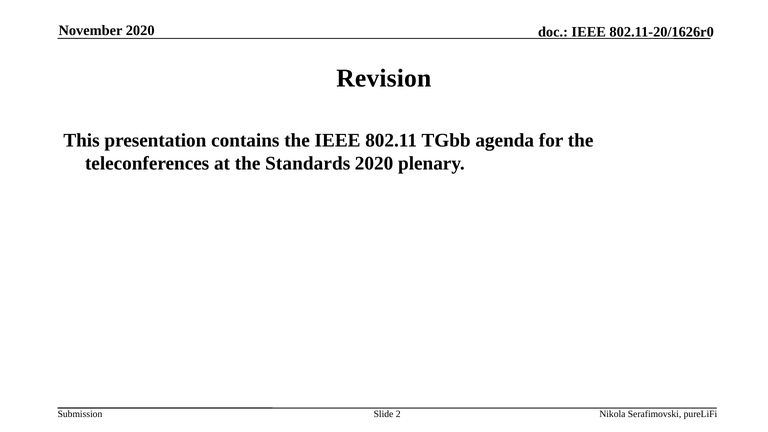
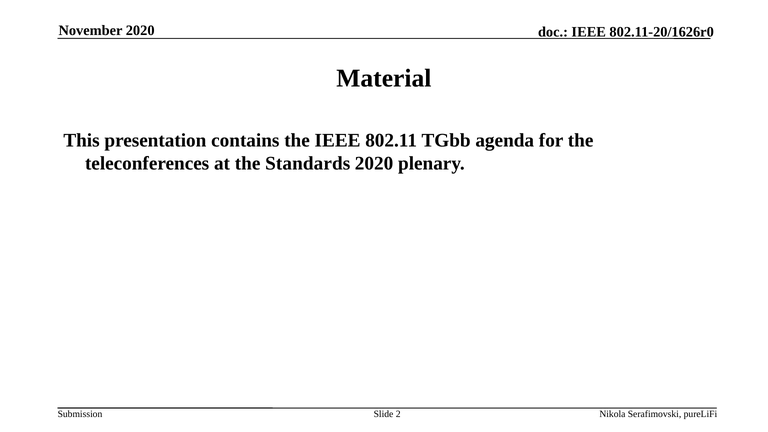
Revision: Revision -> Material
